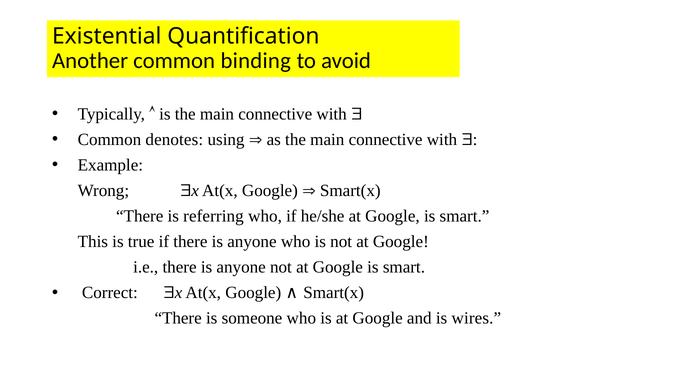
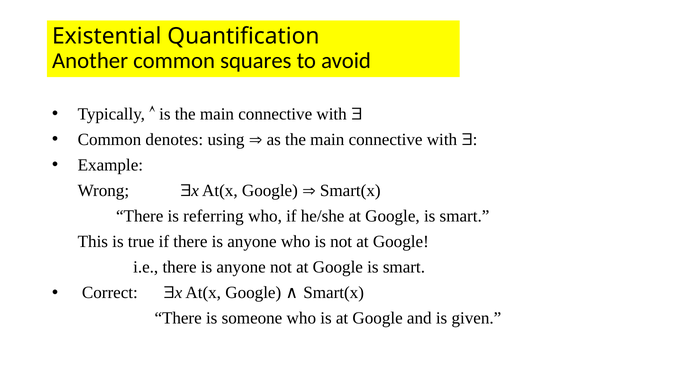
binding: binding -> squares
wires: wires -> given
